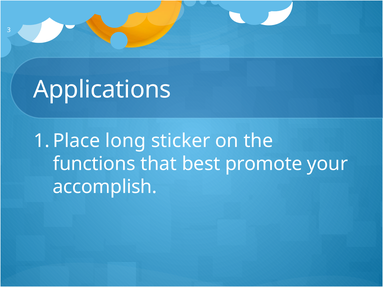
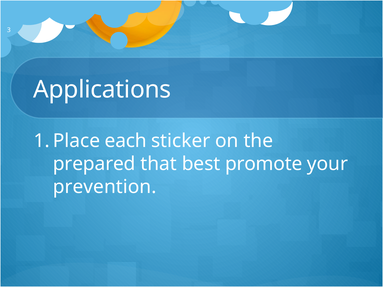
long: long -> each
functions: functions -> prepared
accomplish: accomplish -> prevention
